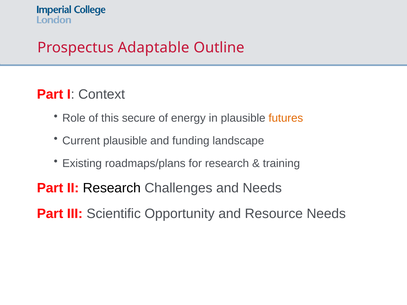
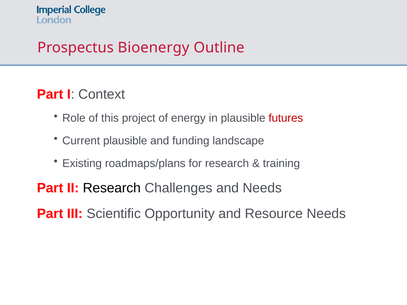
Adaptable: Adaptable -> Bioenergy
secure: secure -> project
futures colour: orange -> red
